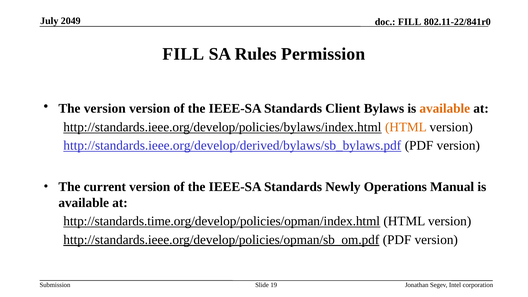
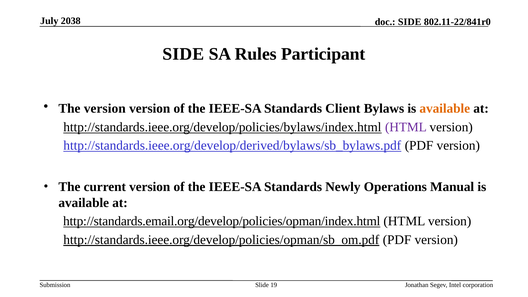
2049: 2049 -> 2038
FILL at (410, 22): FILL -> SIDE
FILL at (183, 54): FILL -> SIDE
Permission: Permission -> Participant
HTML at (406, 127) colour: orange -> purple
http://standards.time.org/develop/policies/opman/index.html: http://standards.time.org/develop/policies/opman/index.html -> http://standards.email.org/develop/policies/opman/index.html
